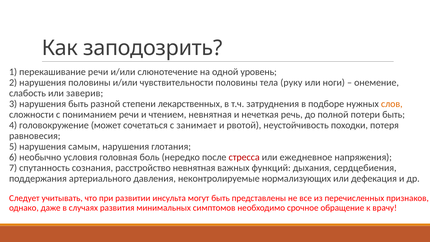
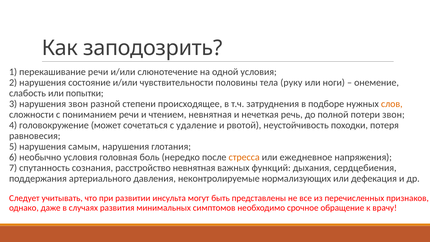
одной уровень: уровень -> условия
нарушения половины: половины -> состояние
заверив: заверив -> попытки
нарушения быть: быть -> звон
лекарственных: лекарственных -> происходящее
потери быть: быть -> звон
занимает: занимает -> удаление
стресса colour: red -> orange
